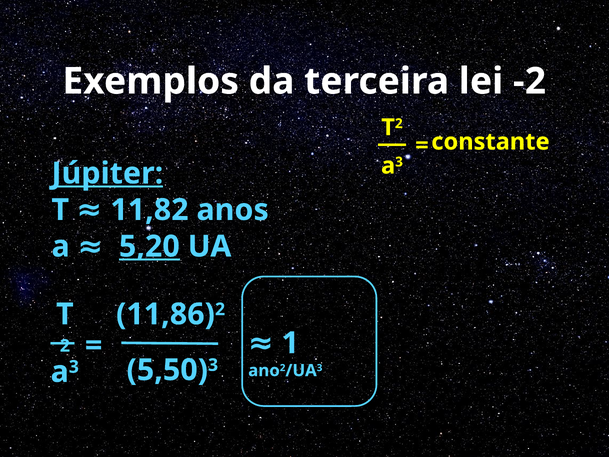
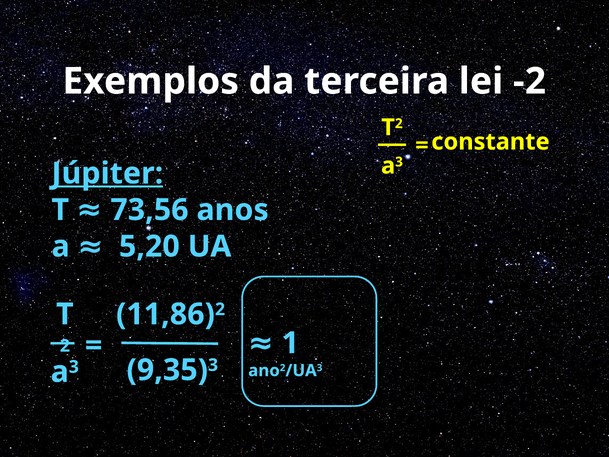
11,82: 11,82 -> 73,56
5,20 underline: present -> none
5,50: 5,50 -> 9,35
